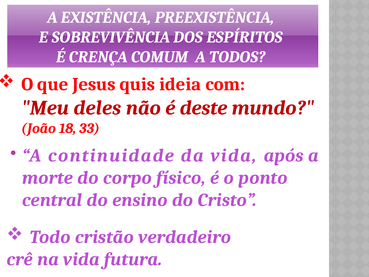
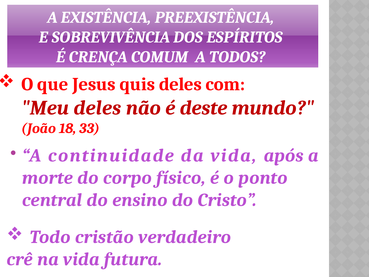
quis ideia: ideia -> deles
